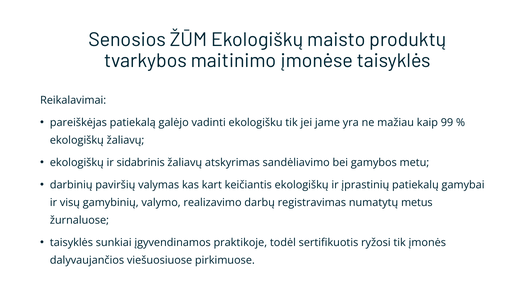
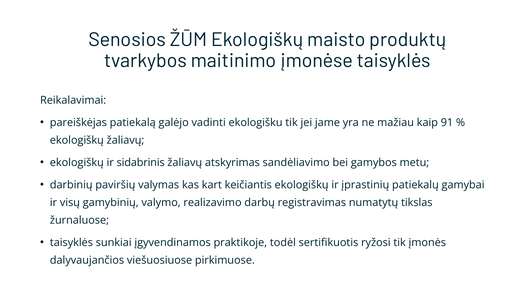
99: 99 -> 91
metus: metus -> tikslas
